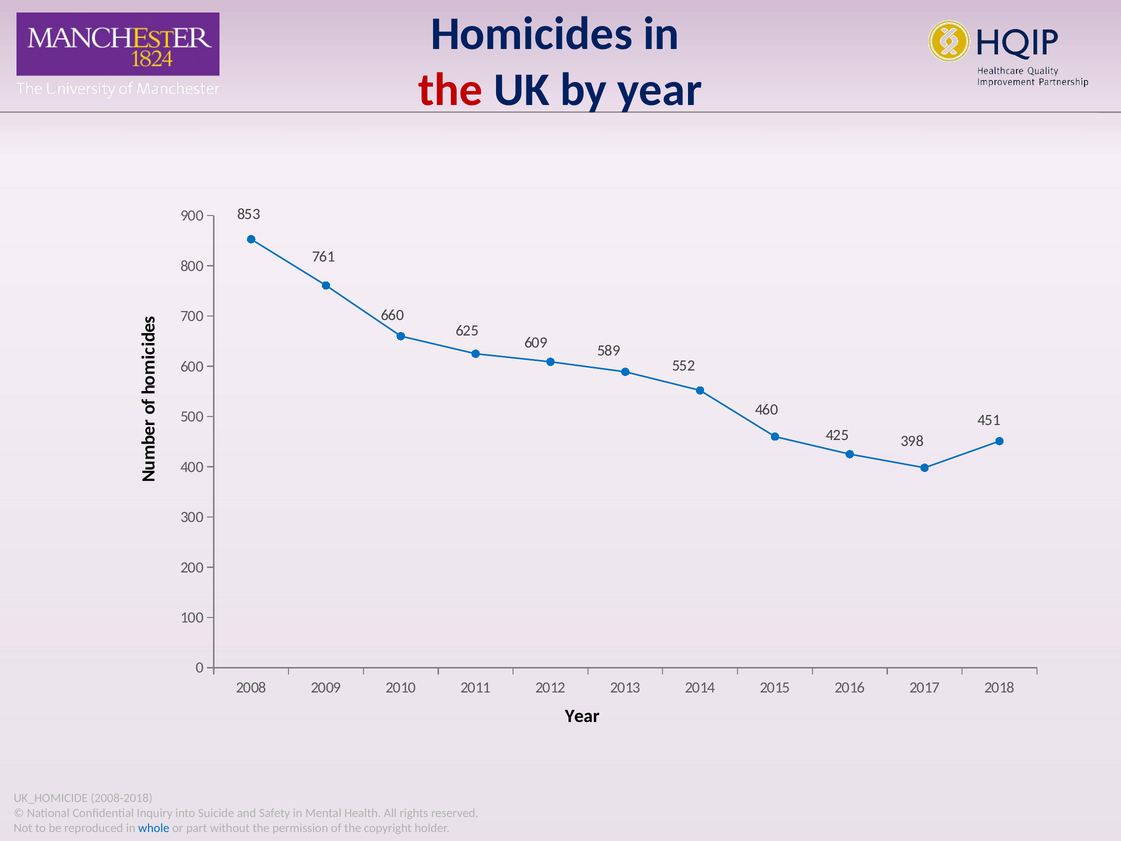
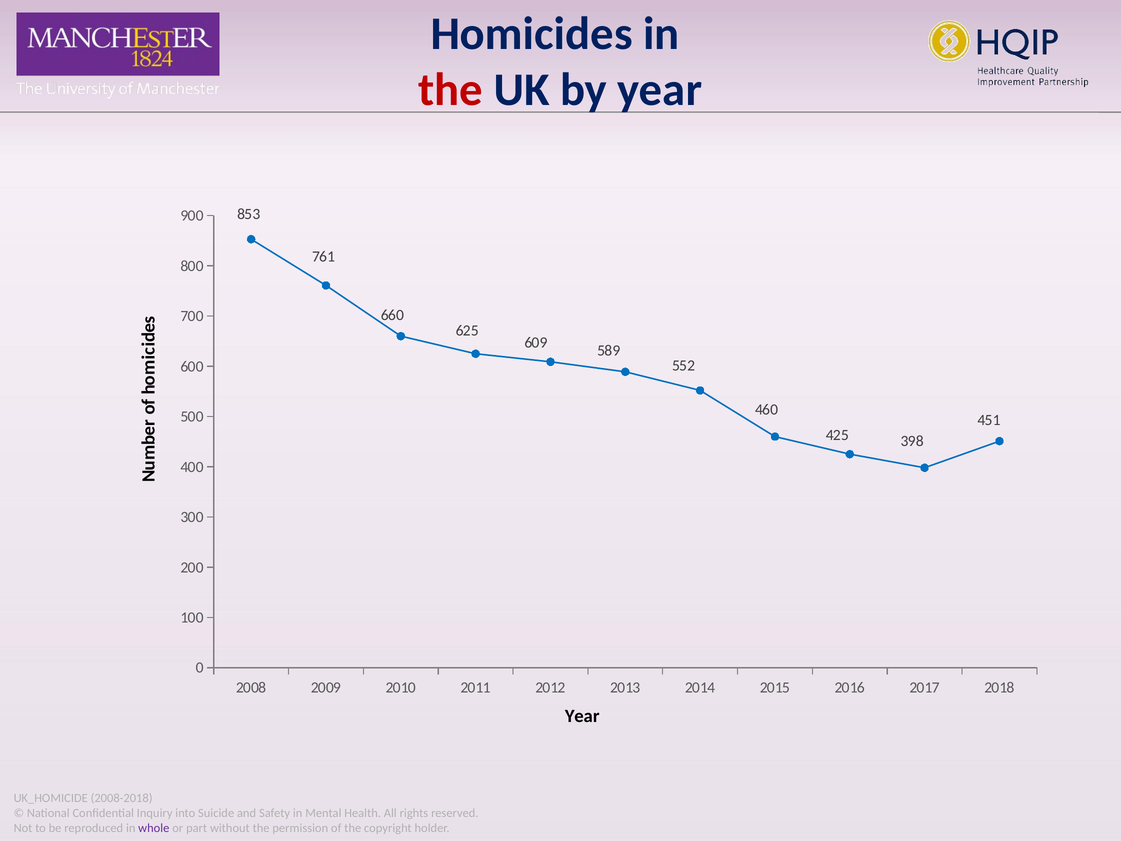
whole colour: blue -> purple
